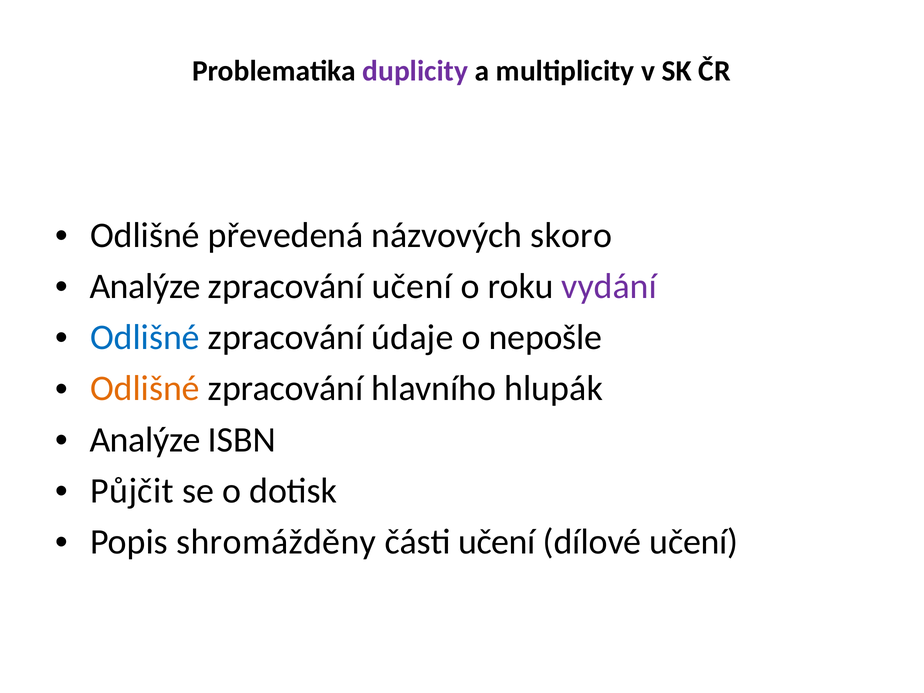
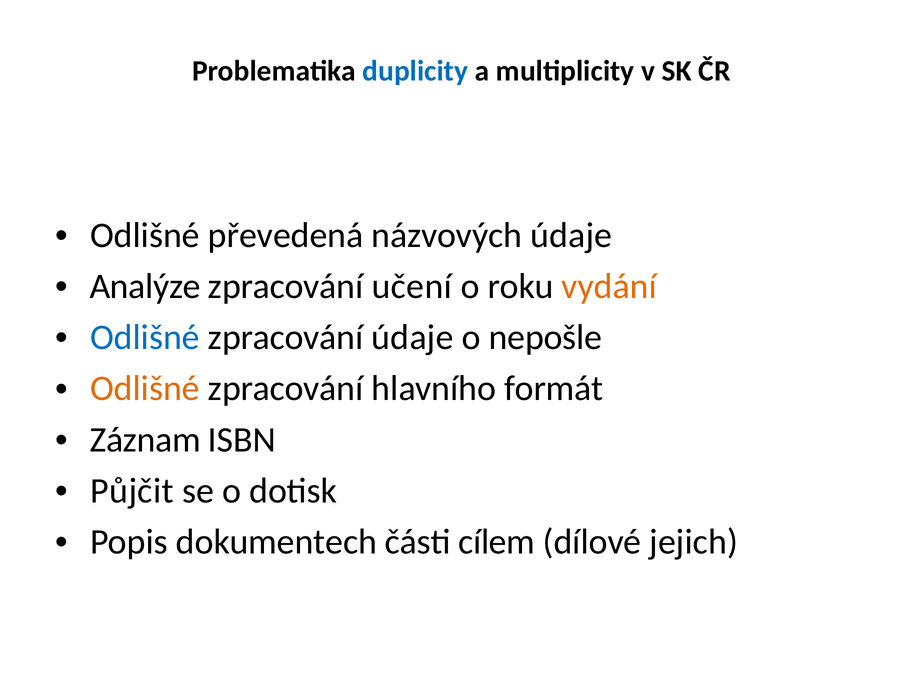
duplicity colour: purple -> blue
názvových skoro: skoro -> údaje
vydání colour: purple -> orange
hlupák: hlupák -> formát
Analýze at (145, 440): Analýze -> Záznam
shromážděny: shromážděny -> dokumentech
části učení: učení -> cílem
dílové učení: učení -> jejich
